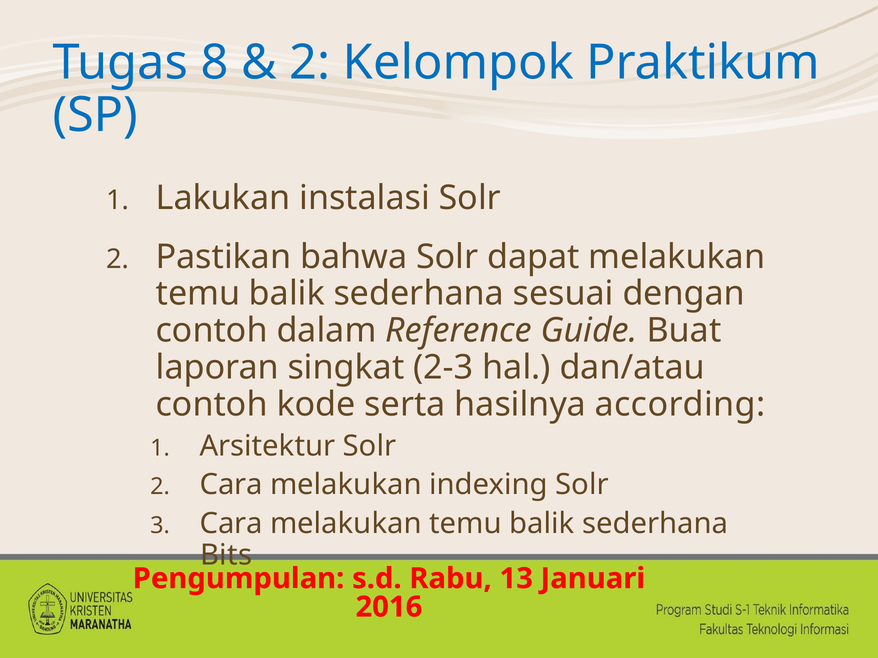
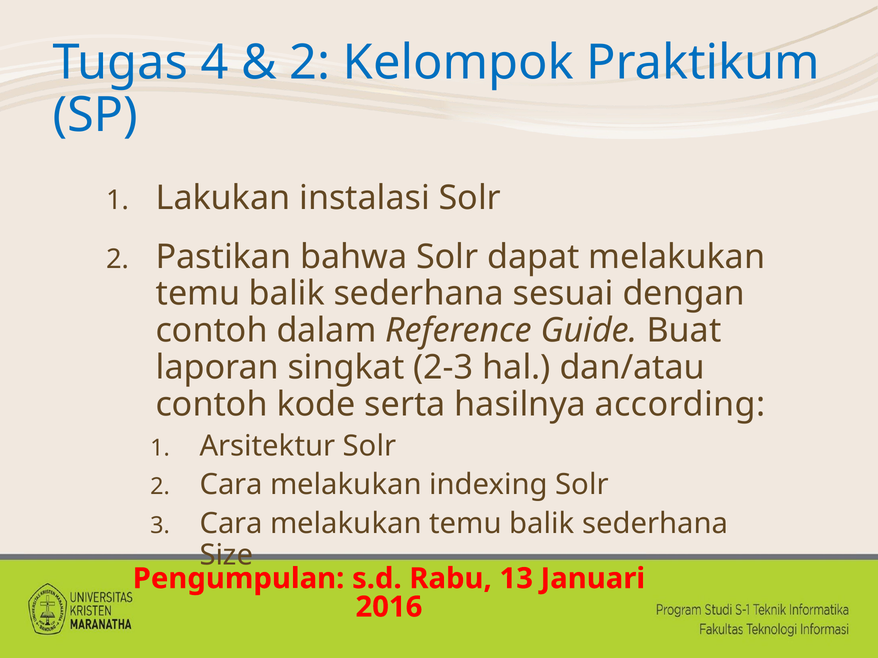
8: 8 -> 4
Bits: Bits -> Size
